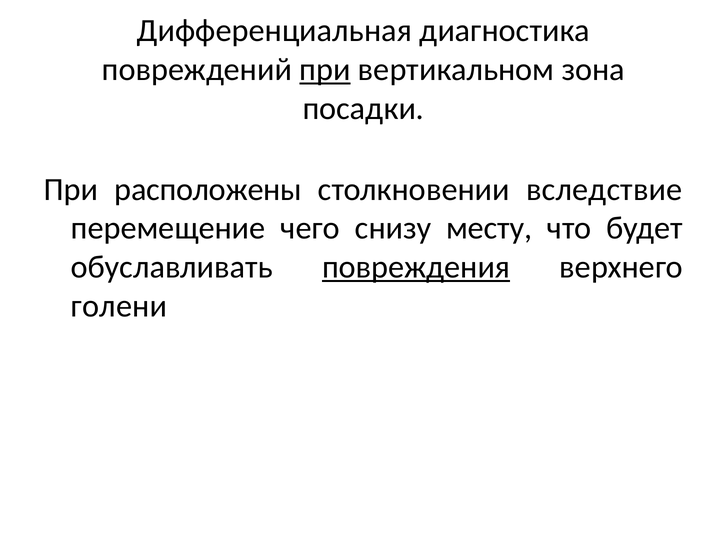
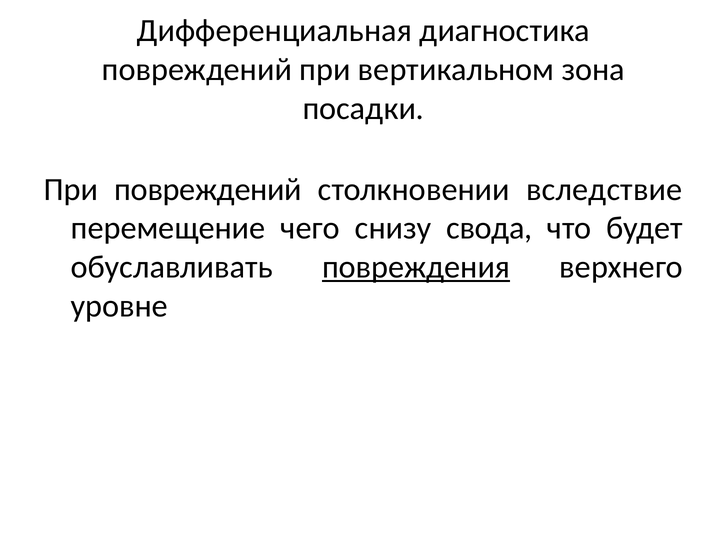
при at (325, 70) underline: present -> none
При расположены: расположены -> повреждений
месту: месту -> свода
голени: голени -> уровне
